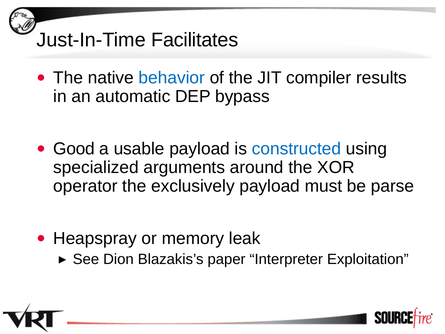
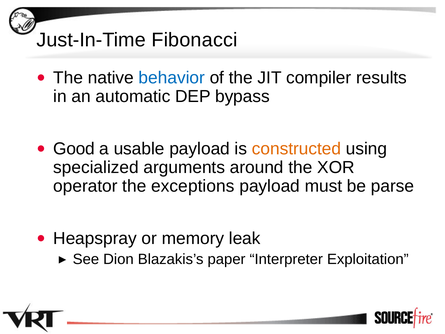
Facilitates: Facilitates -> Fibonacci
constructed colour: blue -> orange
exclusively: exclusively -> exceptions
